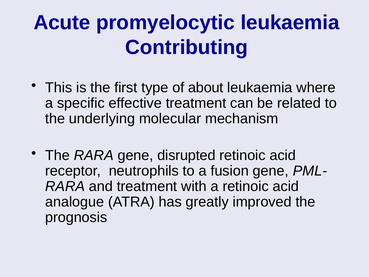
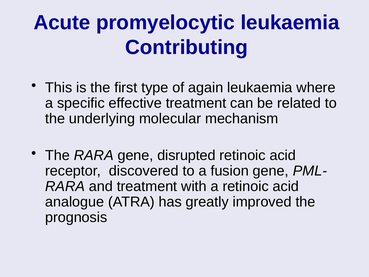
about: about -> again
neutrophils: neutrophils -> discovered
